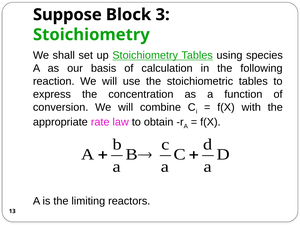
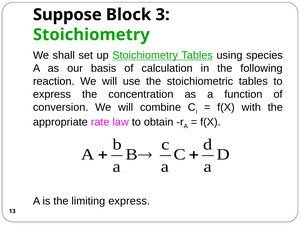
limiting reactors: reactors -> express
